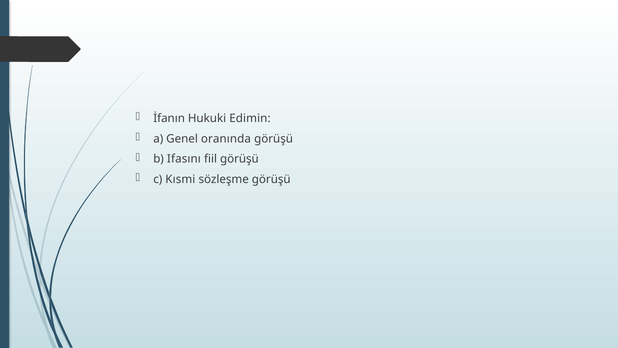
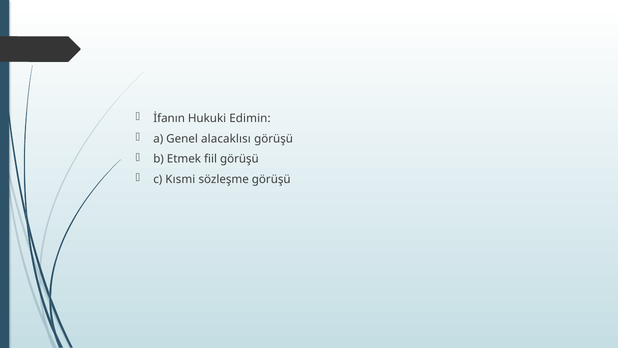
oranında: oranında -> alacaklısı
Ifasını: Ifasını -> Etmek
